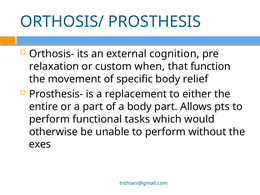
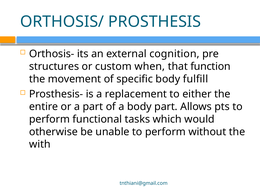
relaxation: relaxation -> structures
relief: relief -> fulfill
exes: exes -> with
